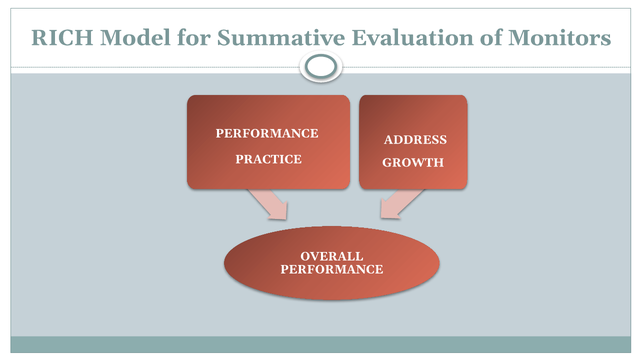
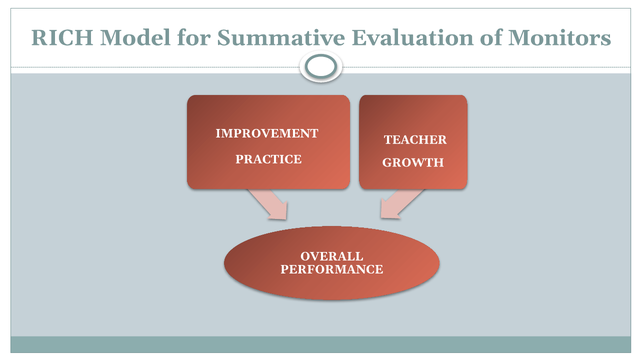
PERFORMANCE at (267, 134): PERFORMANCE -> IMPROVEMENT
ADDRESS: ADDRESS -> TEACHER
